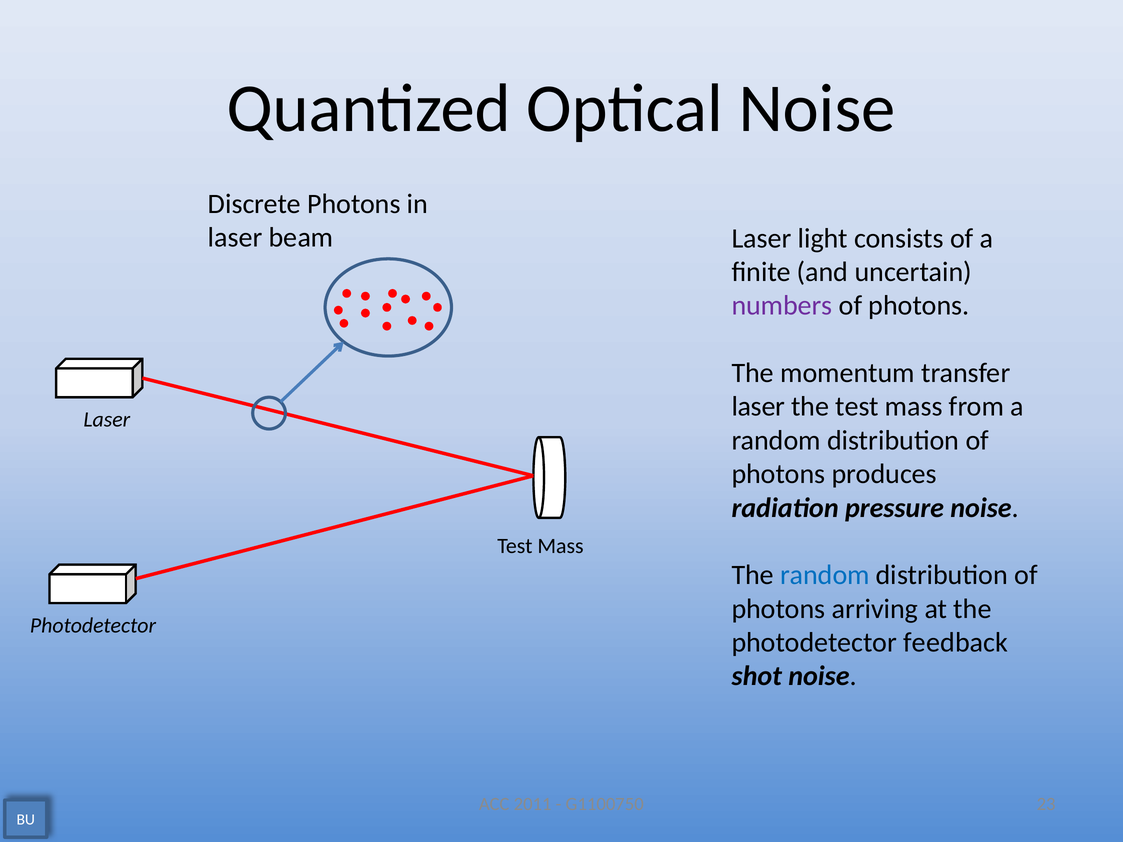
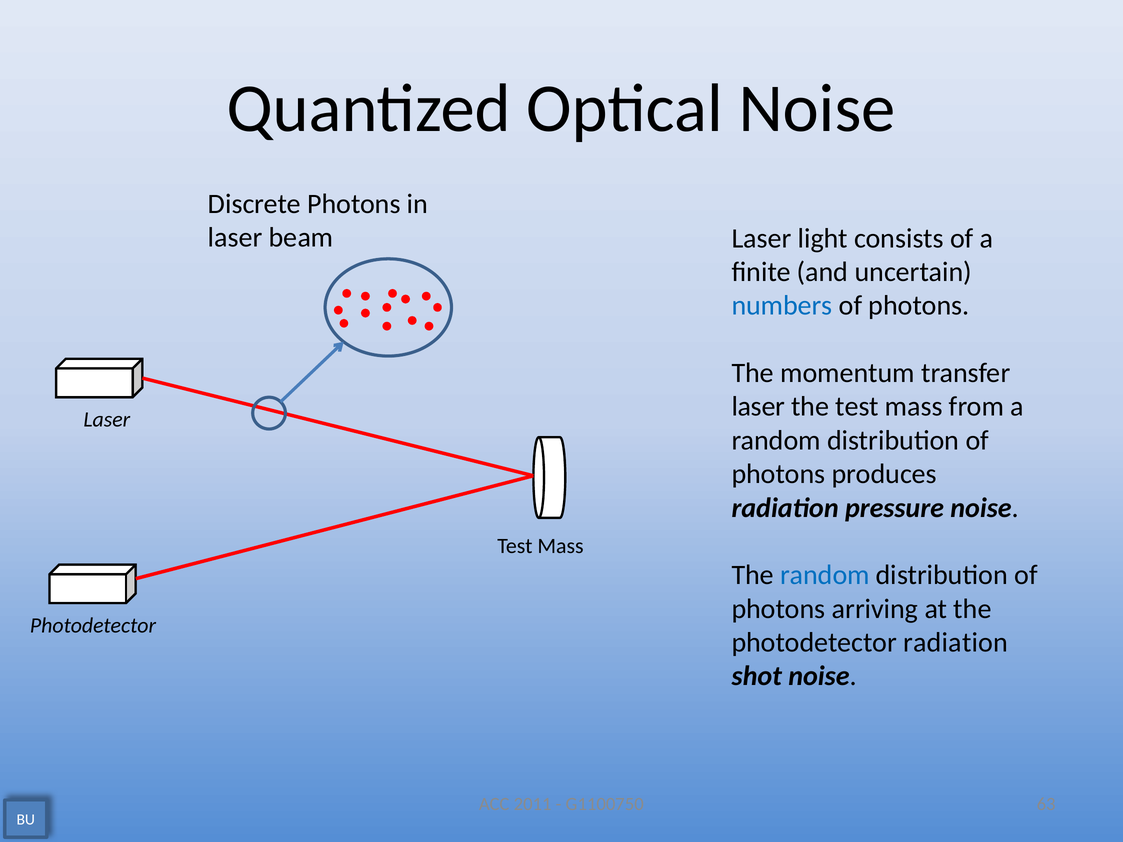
numbers colour: purple -> blue
photodetector feedback: feedback -> radiation
23: 23 -> 63
